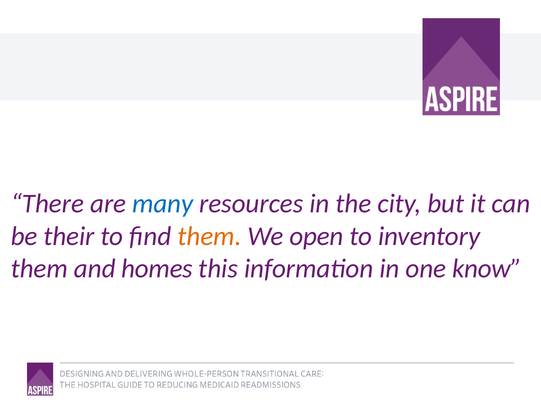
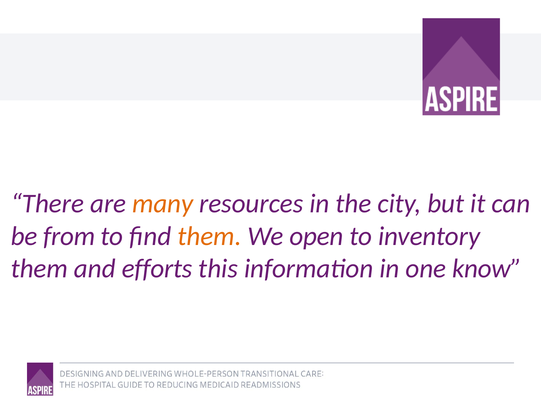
many colour: blue -> orange
their: their -> from
homes: homes -> efforts
